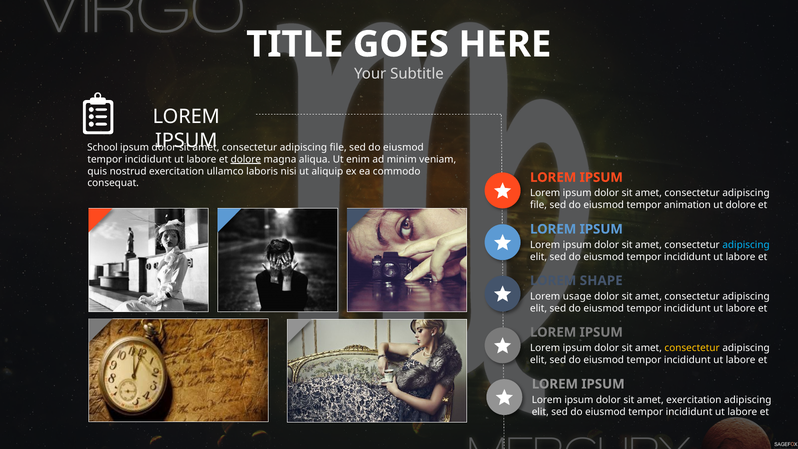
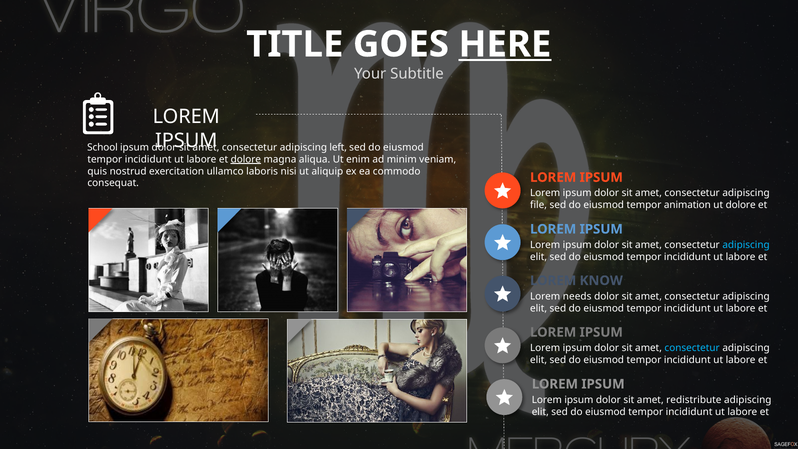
HERE underline: none -> present
file at (338, 147): file -> left
SHAPE: SHAPE -> KNOW
usage: usage -> needs
consectetur at (692, 348) colour: yellow -> light blue
amet exercitation: exercitation -> redistribute
